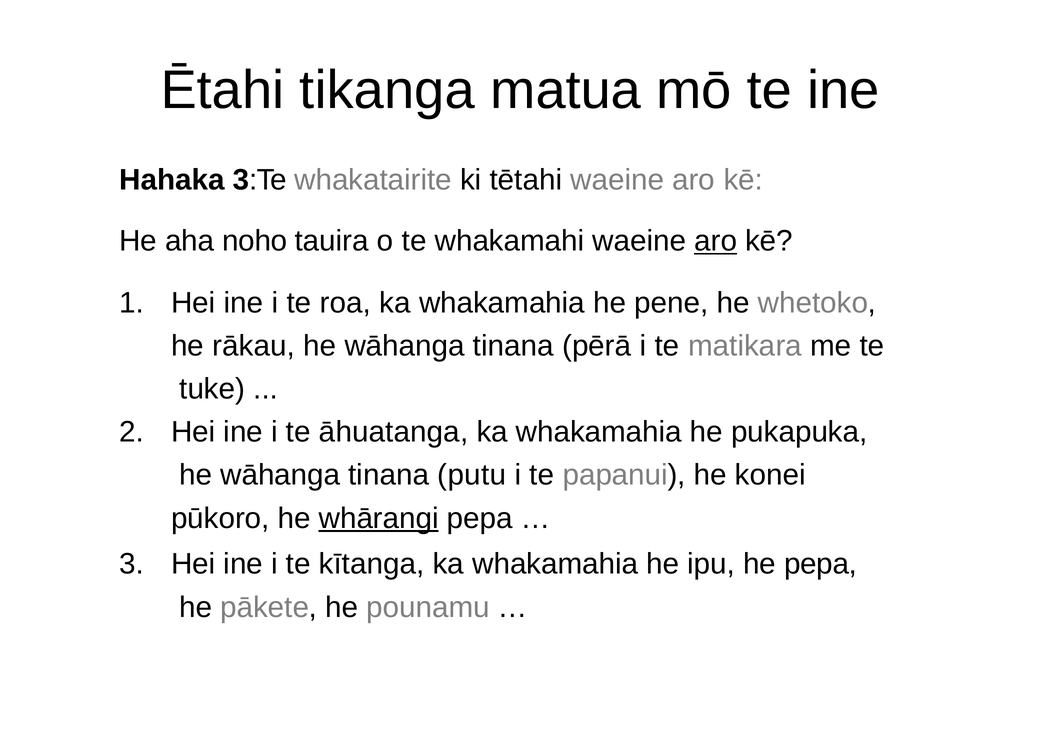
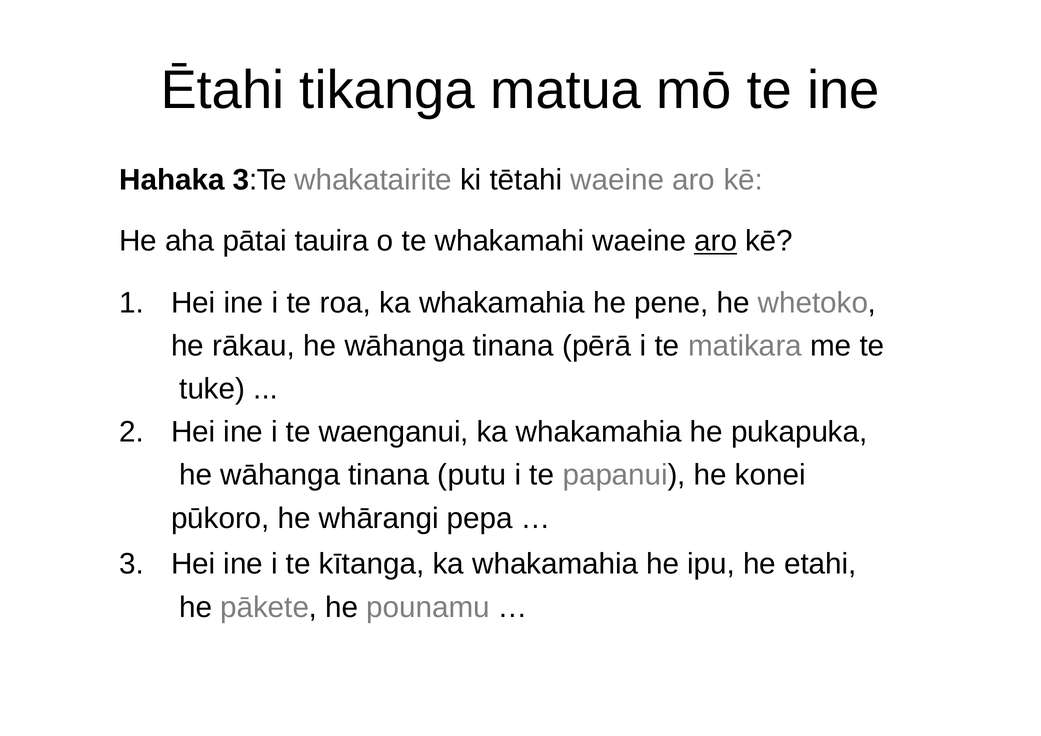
noho: noho -> pātai
āhuatanga: āhuatanga -> waenganui
whārangi underline: present -> none
he pepa: pepa -> etahi
